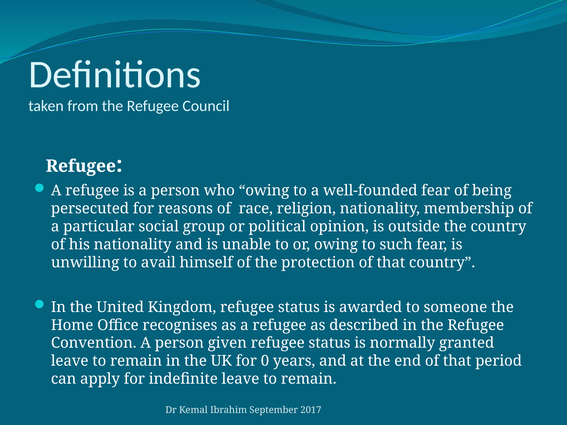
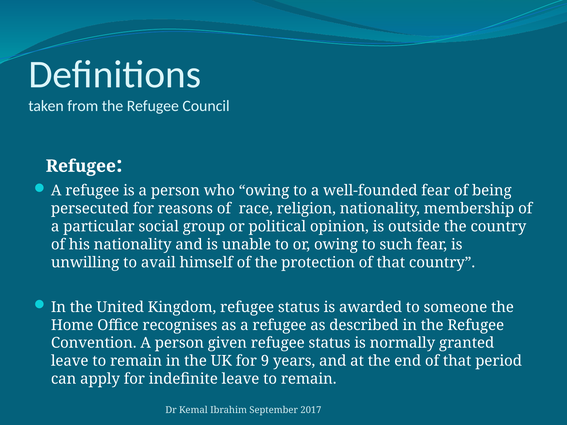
0: 0 -> 9
